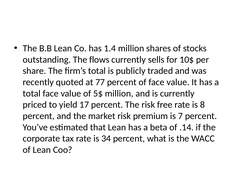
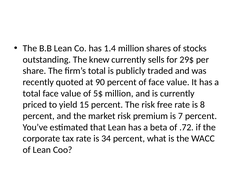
flows: flows -> knew
10$: 10$ -> 29$
77: 77 -> 90
17: 17 -> 15
.14: .14 -> .72
